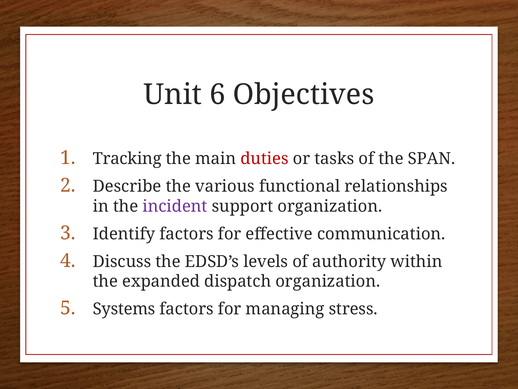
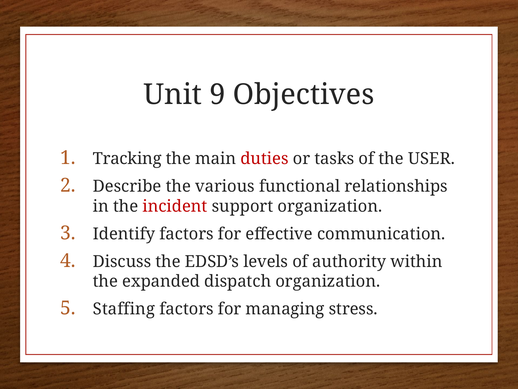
6: 6 -> 9
SPAN: SPAN -> USER
incident colour: purple -> red
Systems: Systems -> Staffing
